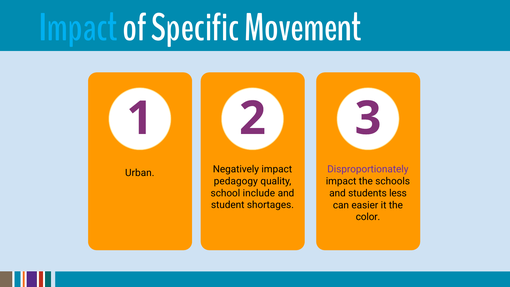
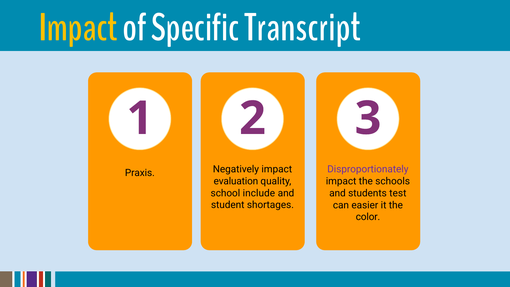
Impact at (78, 28) colour: light blue -> yellow
Movement: Movement -> Transcript
Urban: Urban -> Praxis
pedagogy: pedagogy -> evaluation
less: less -> test
